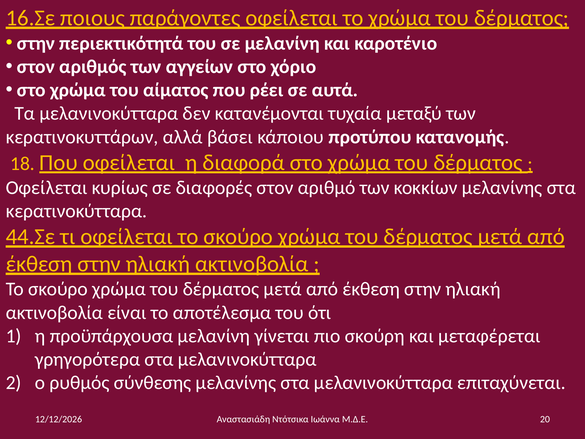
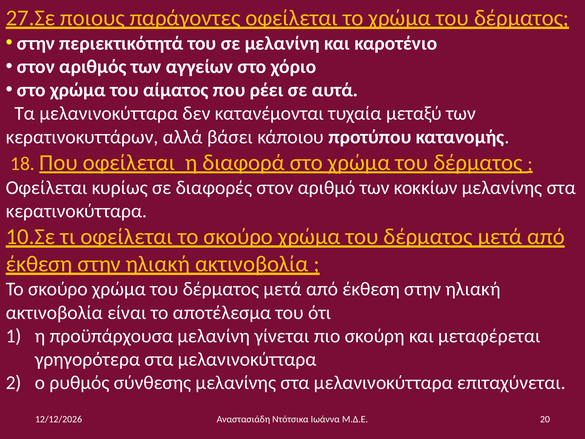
16.Σε: 16.Σε -> 27.Σε
44.Σε: 44.Σε -> 10.Σε
